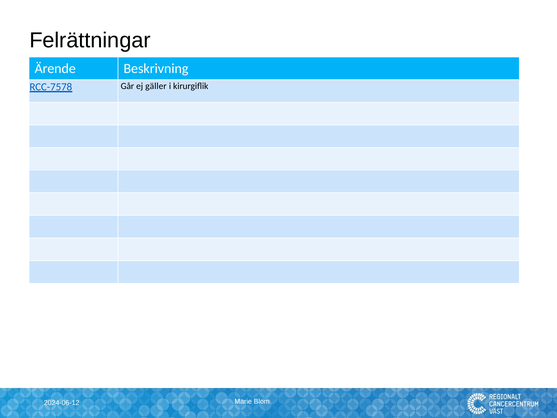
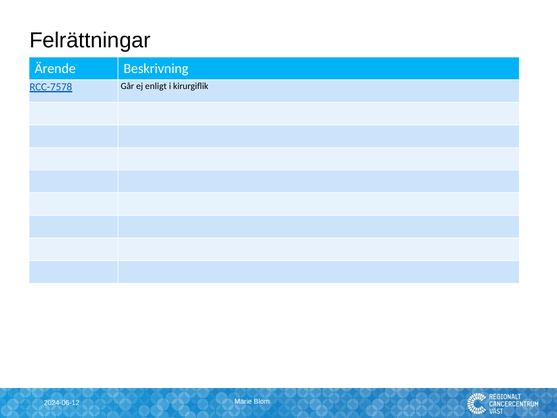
gäller: gäller -> enligt
